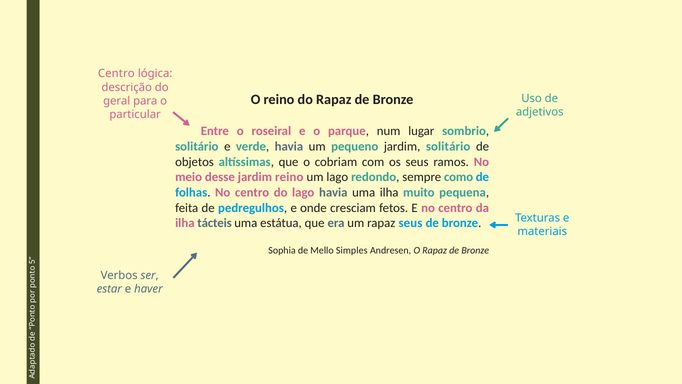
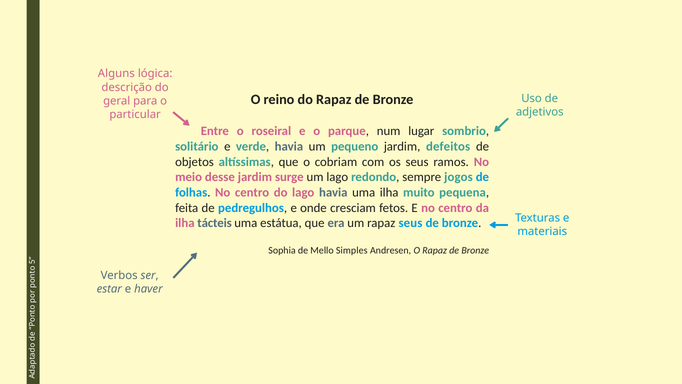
Centro at (116, 74): Centro -> Alguns
jardim solitário: solitário -> defeitos
jardim reino: reino -> surge
como: como -> jogos
